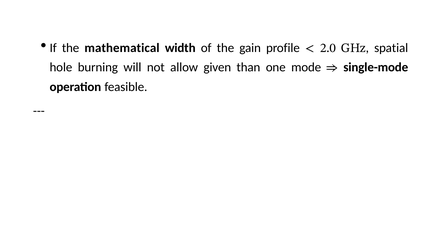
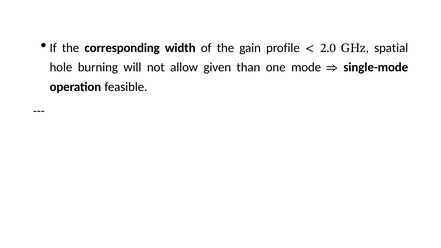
mathematical: mathematical -> corresponding
